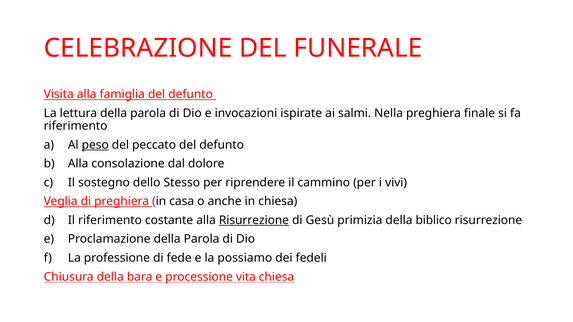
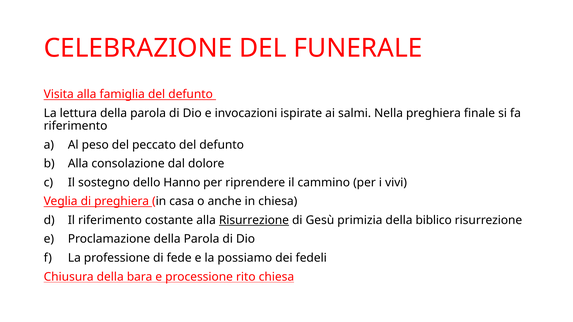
peso underline: present -> none
Stesso: Stesso -> Hanno
vita: vita -> rito
